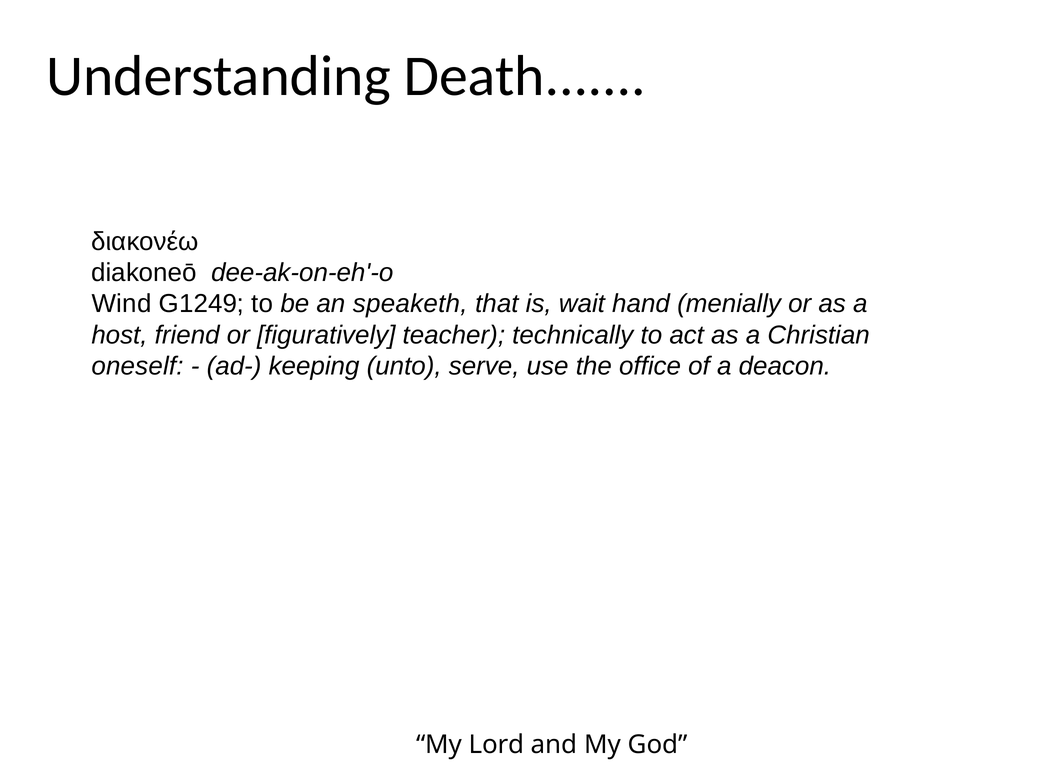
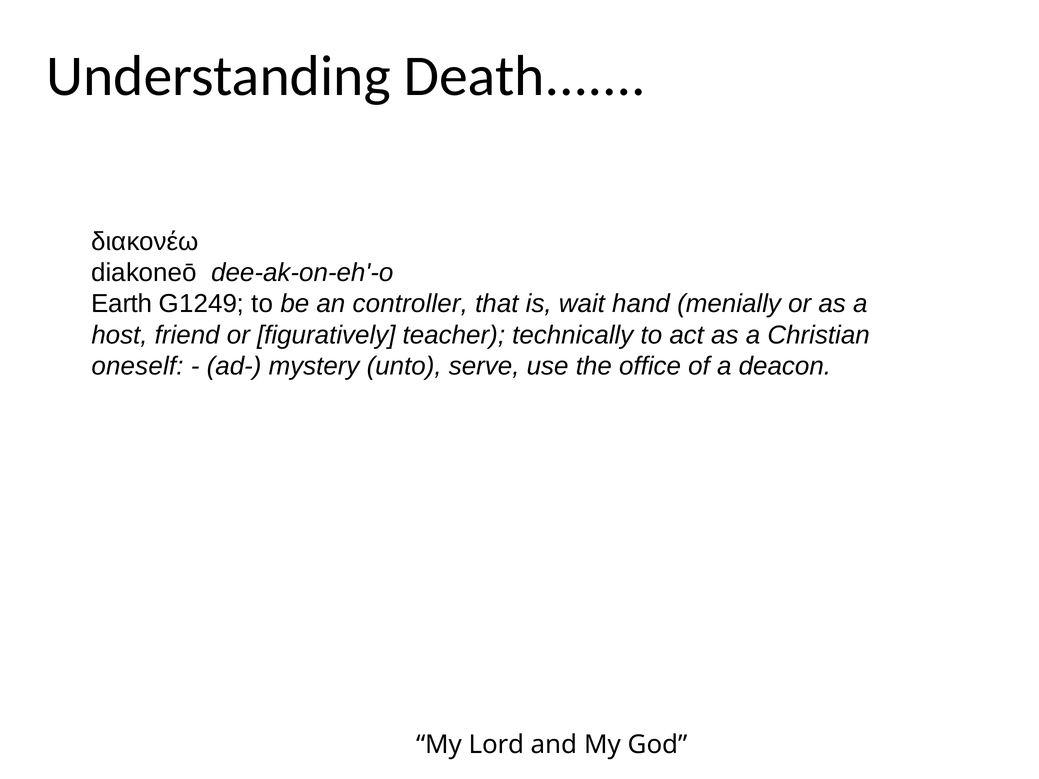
Wind: Wind -> Earth
speaketh: speaketh -> controller
keeping: keeping -> mystery
